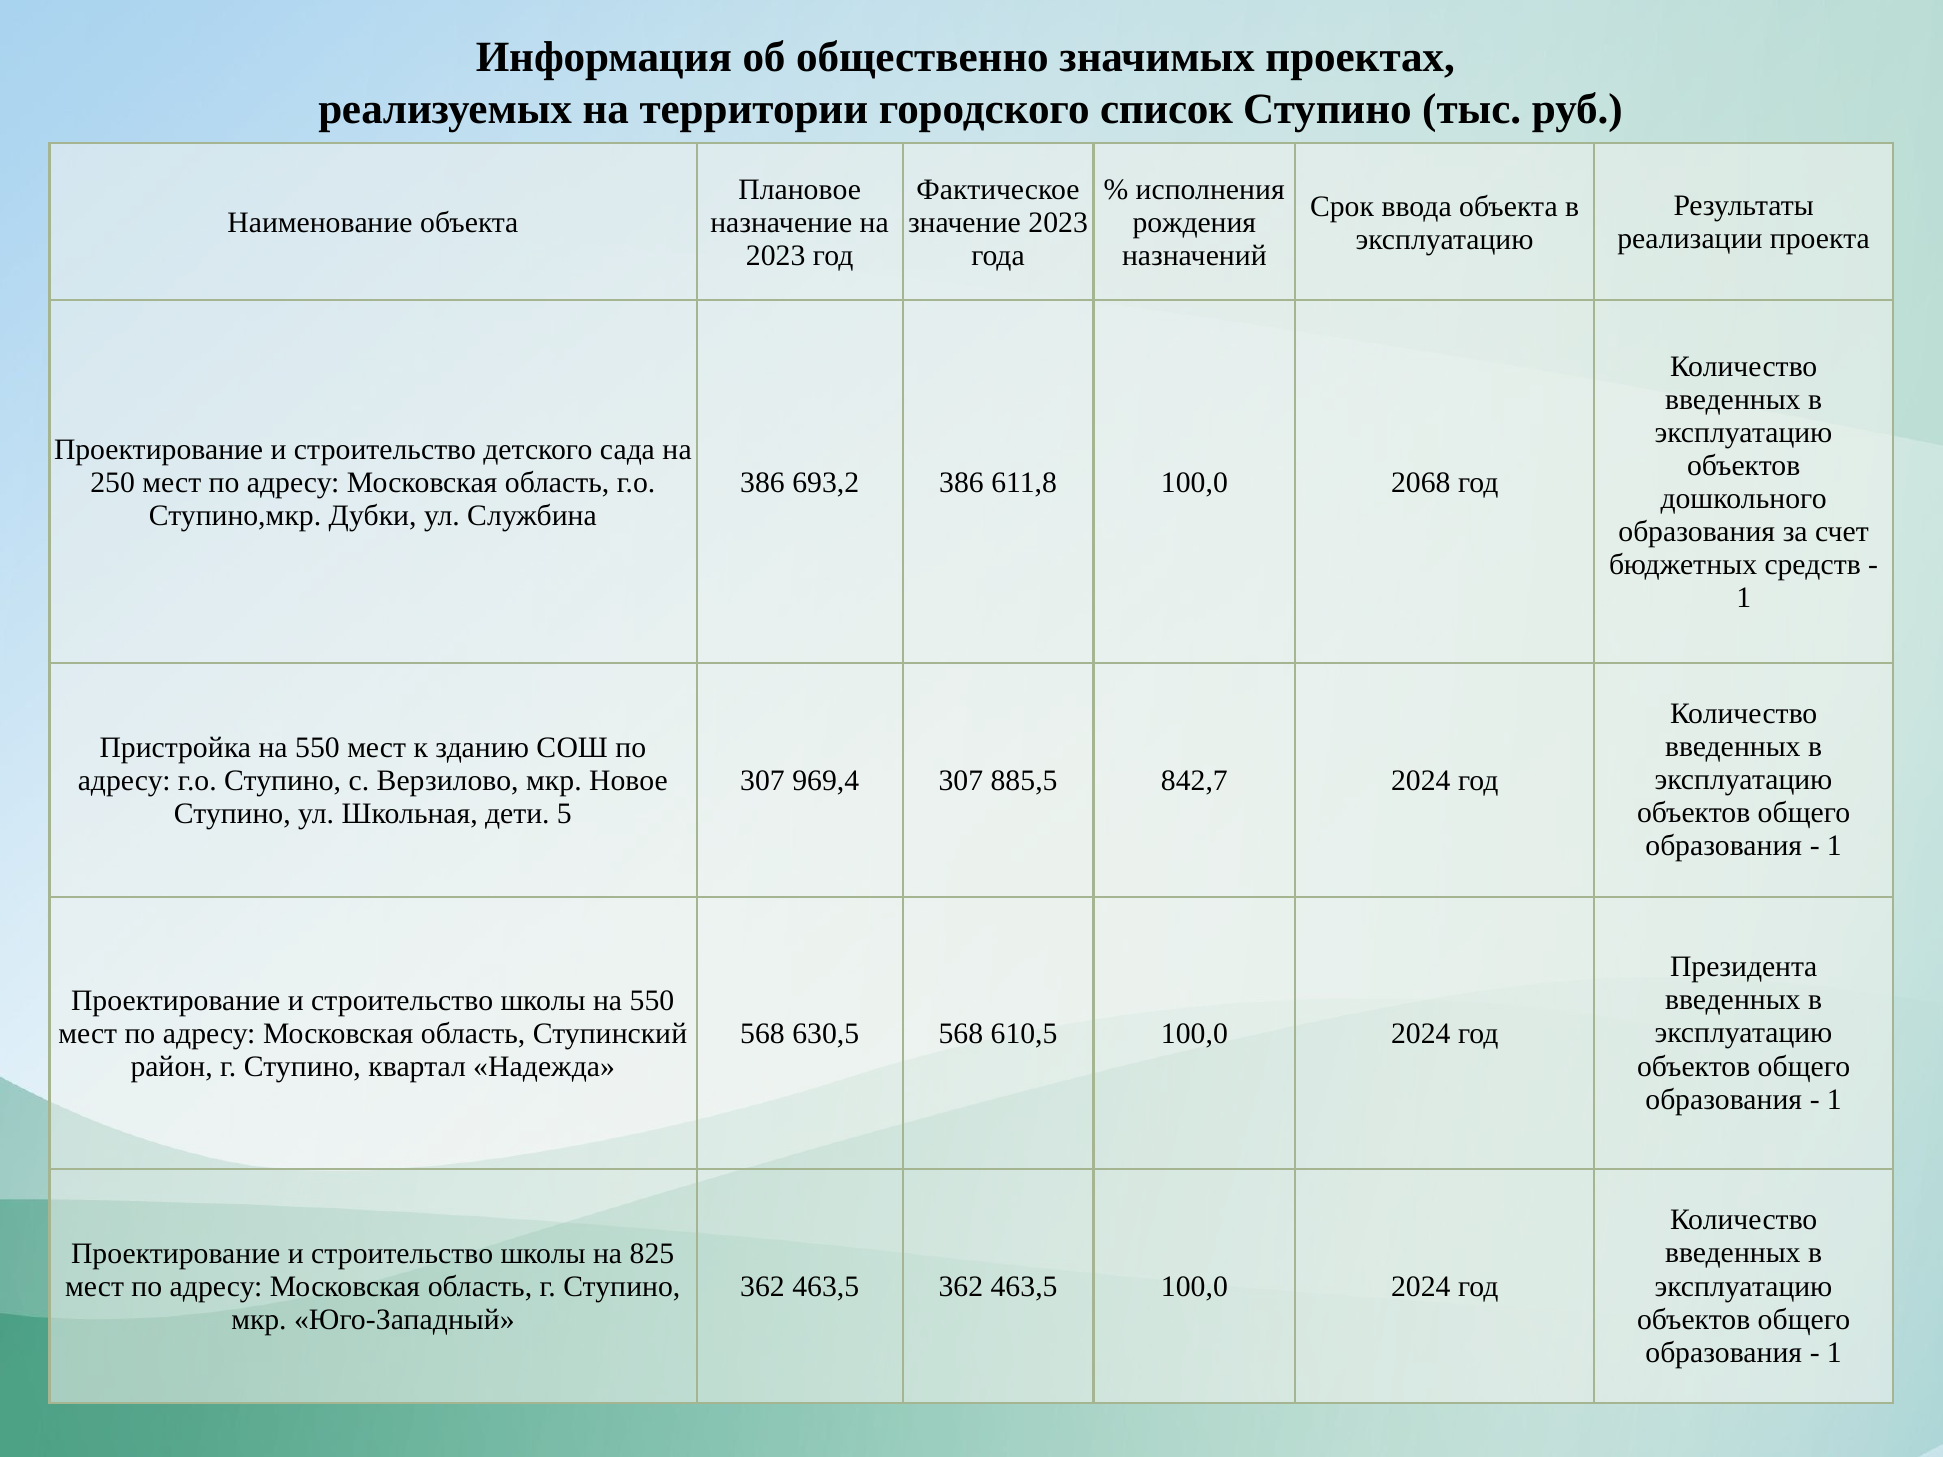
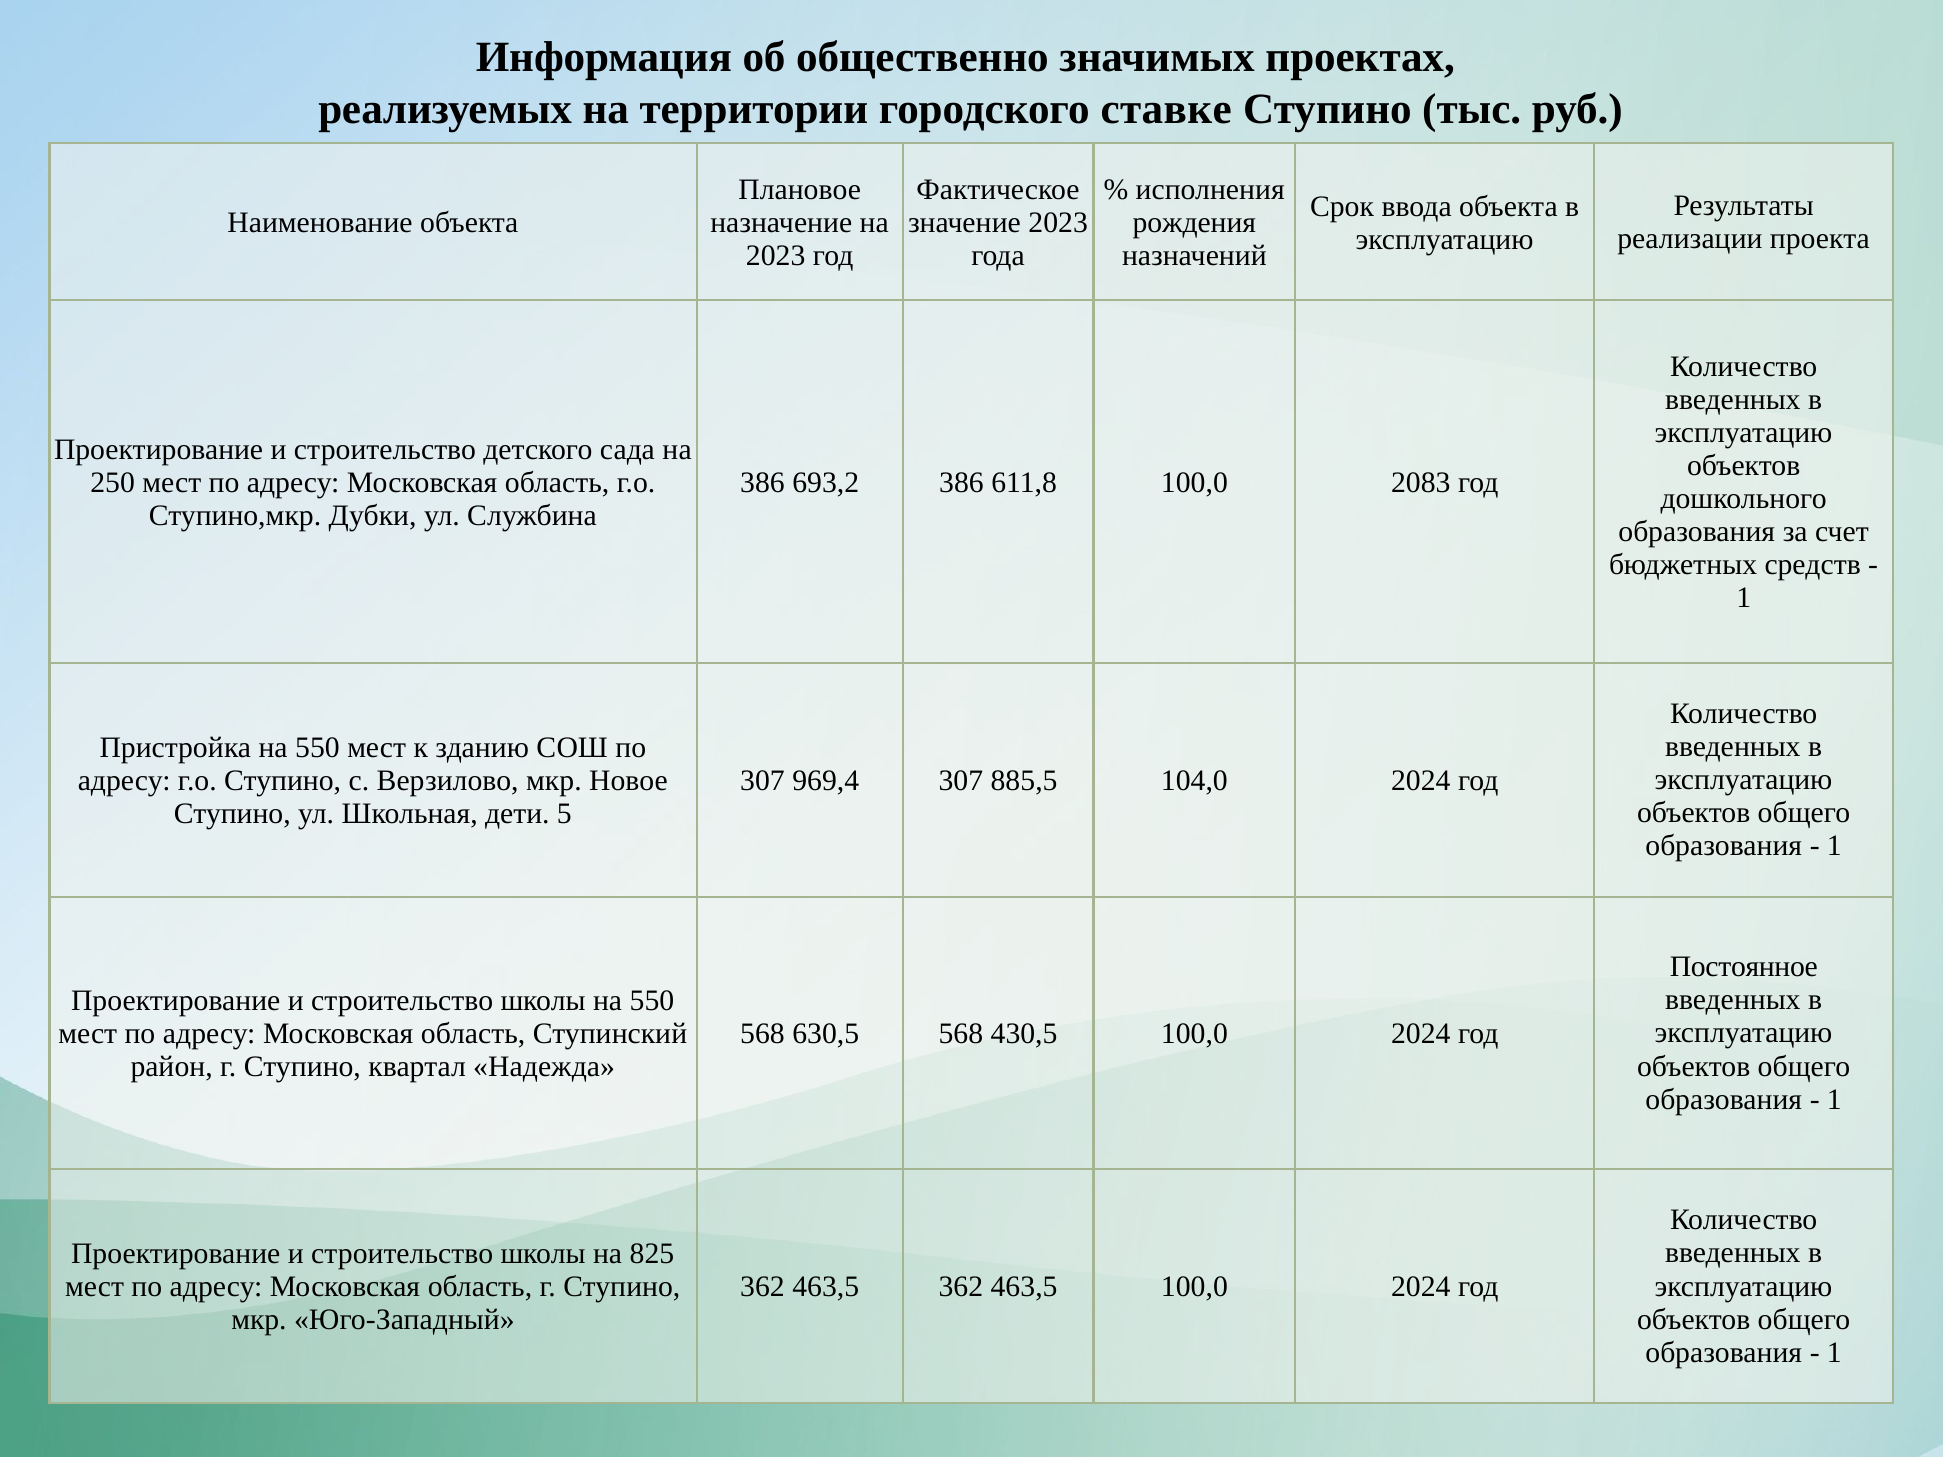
список: список -> ставке
2068: 2068 -> 2083
842,7: 842,7 -> 104,0
Президента: Президента -> Постоянное
610,5: 610,5 -> 430,5
